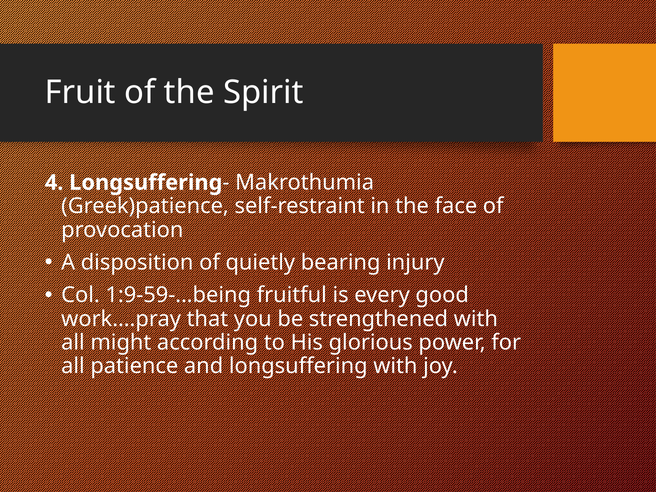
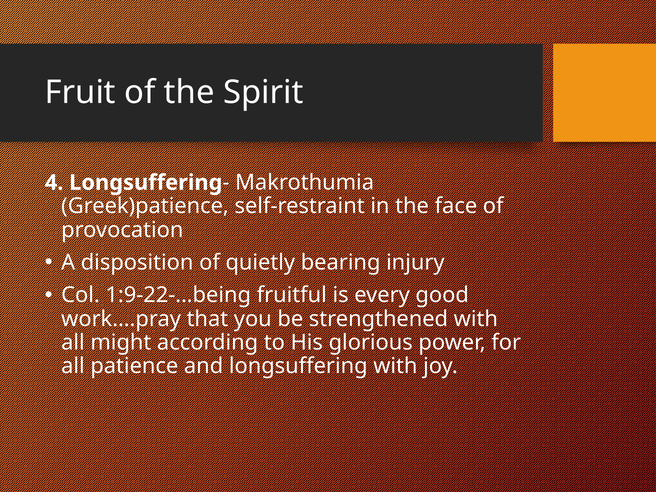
1:9-59-…being: 1:9-59-…being -> 1:9-22-…being
